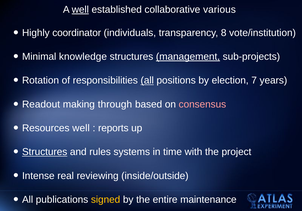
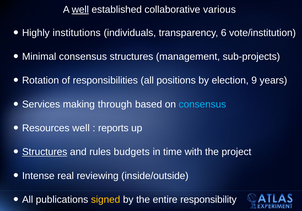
coordinator: coordinator -> institutions
8: 8 -> 6
Minimal knowledge: knowledge -> consensus
management underline: present -> none
all at (147, 81) underline: present -> none
7: 7 -> 9
Readout: Readout -> Services
consensus at (202, 105) colour: pink -> light blue
systems: systems -> budgets
maintenance: maintenance -> responsibility
